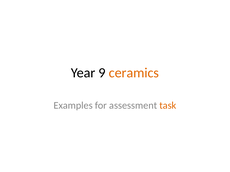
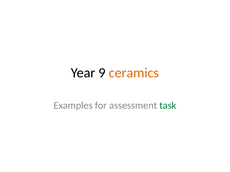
task colour: orange -> green
